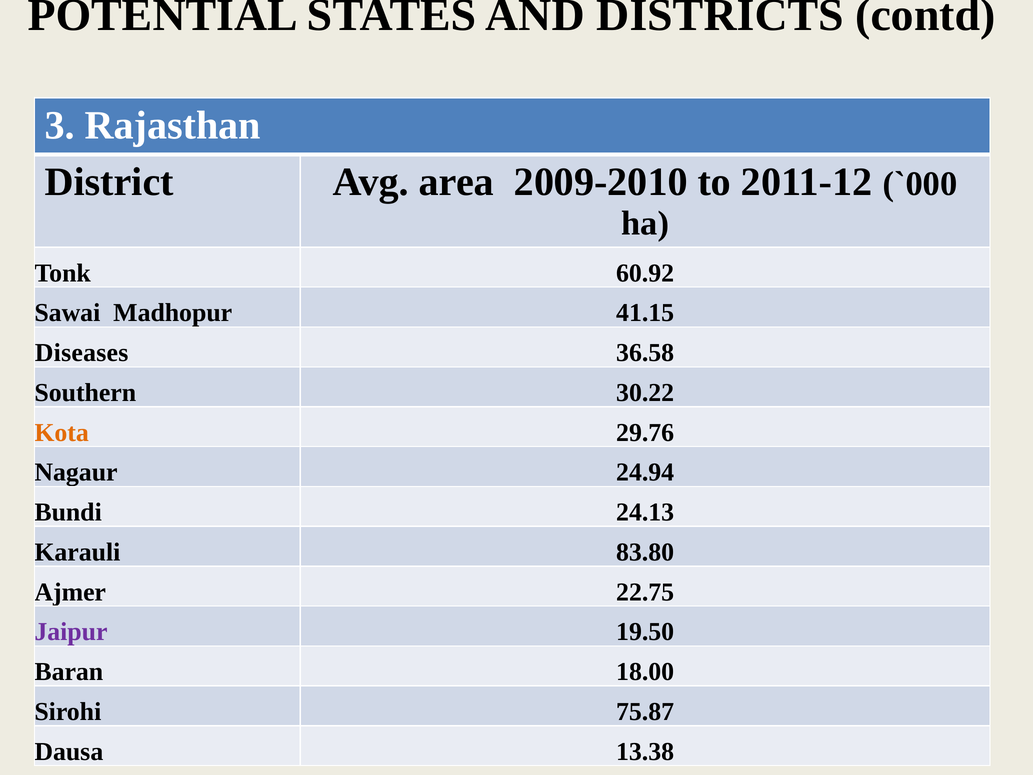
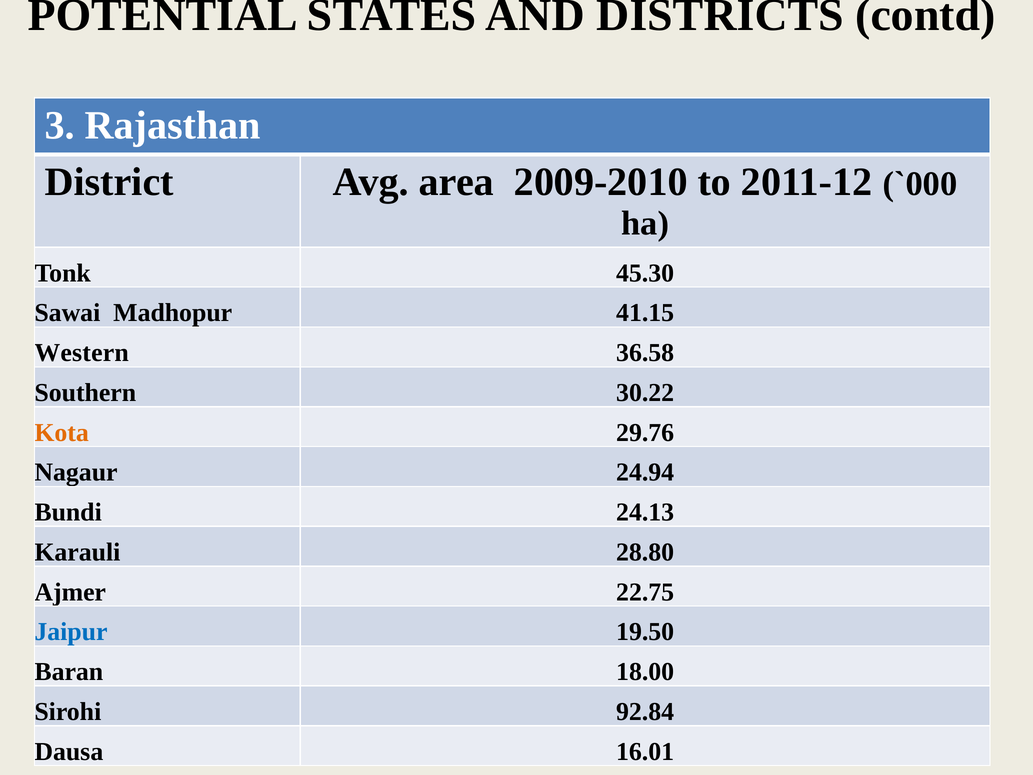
60.92: 60.92 -> 45.30
Diseases: Diseases -> Western
83.80: 83.80 -> 28.80
Jaipur colour: purple -> blue
75.87: 75.87 -> 92.84
13.38: 13.38 -> 16.01
